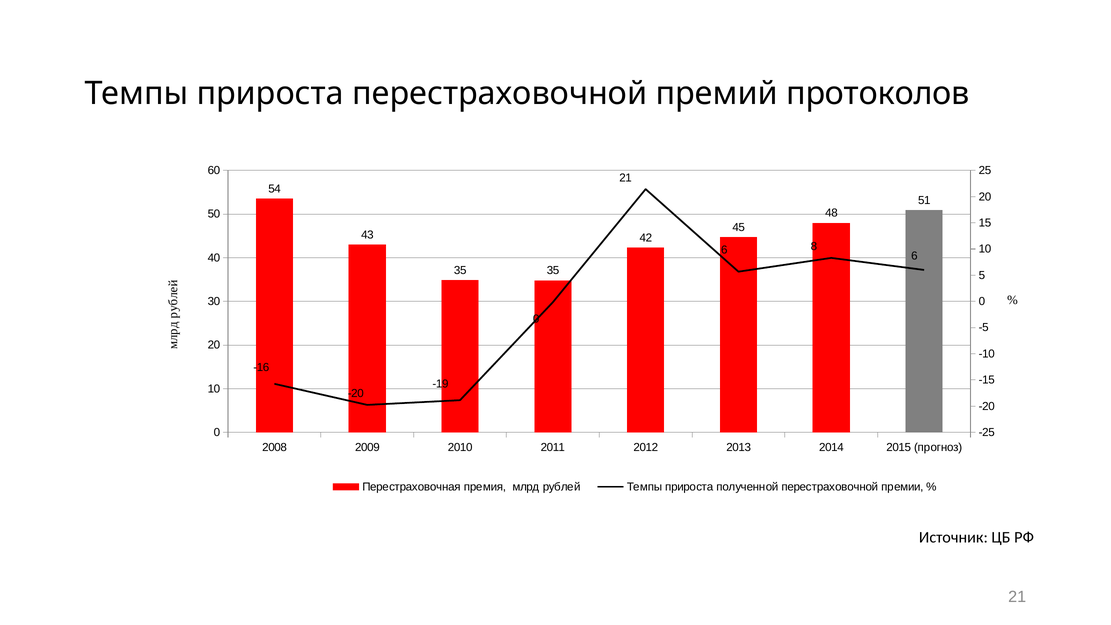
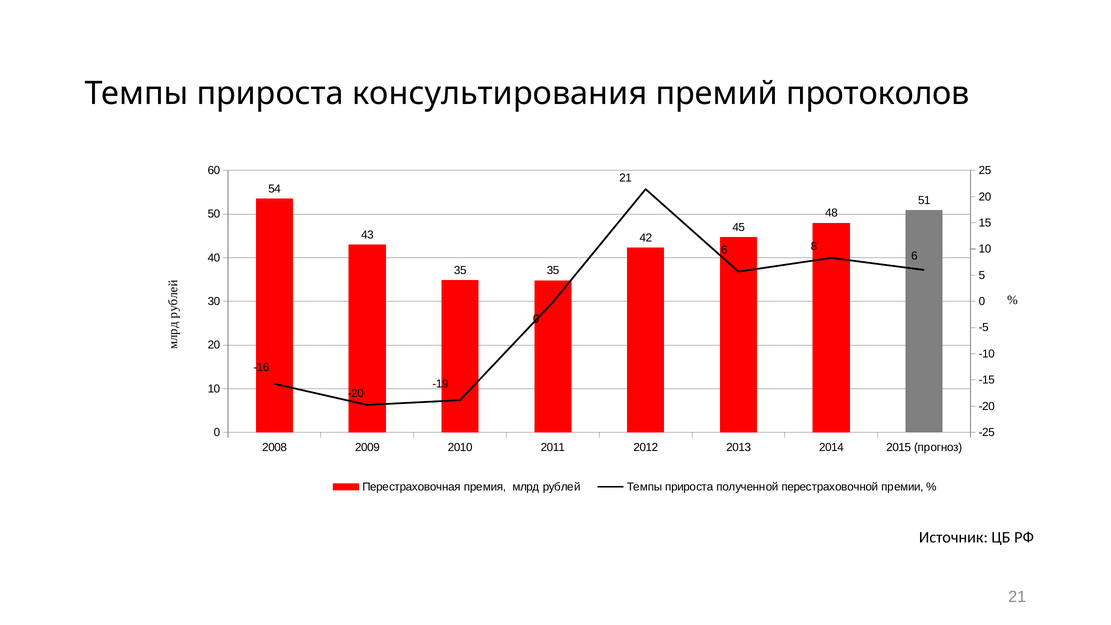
прироста перестраховочной: перестраховочной -> консультирования
